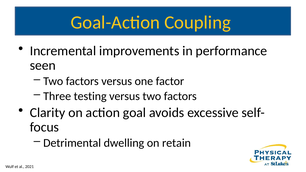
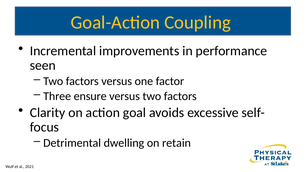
testing: testing -> ensure
